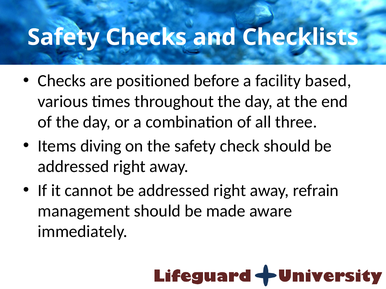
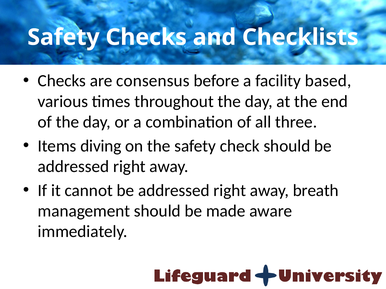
positioned: positioned -> consensus
refrain: refrain -> breath
